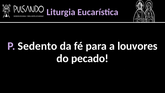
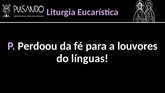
Sedento: Sedento -> Perdoou
pecado: pecado -> línguas
